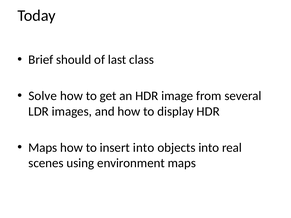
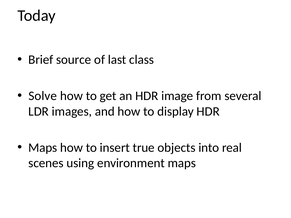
should: should -> source
insert into: into -> true
